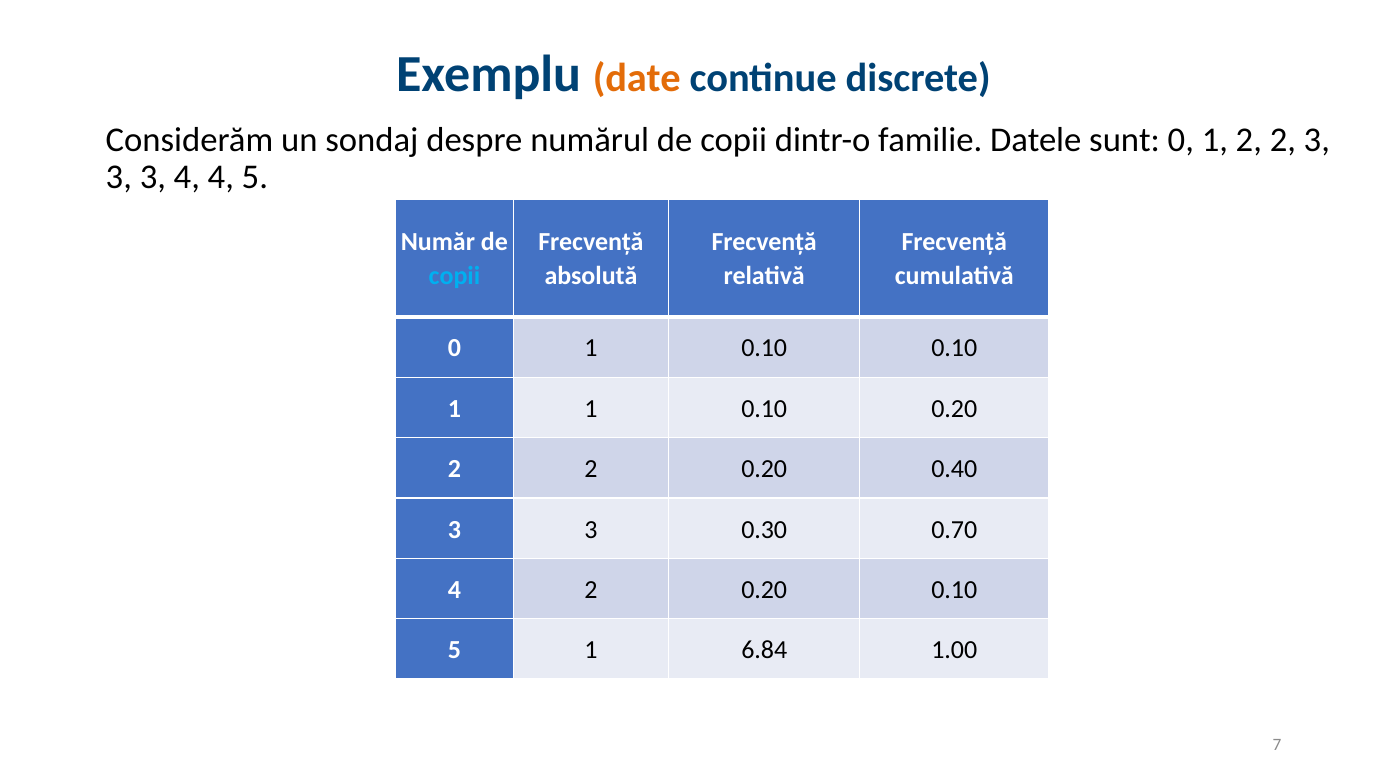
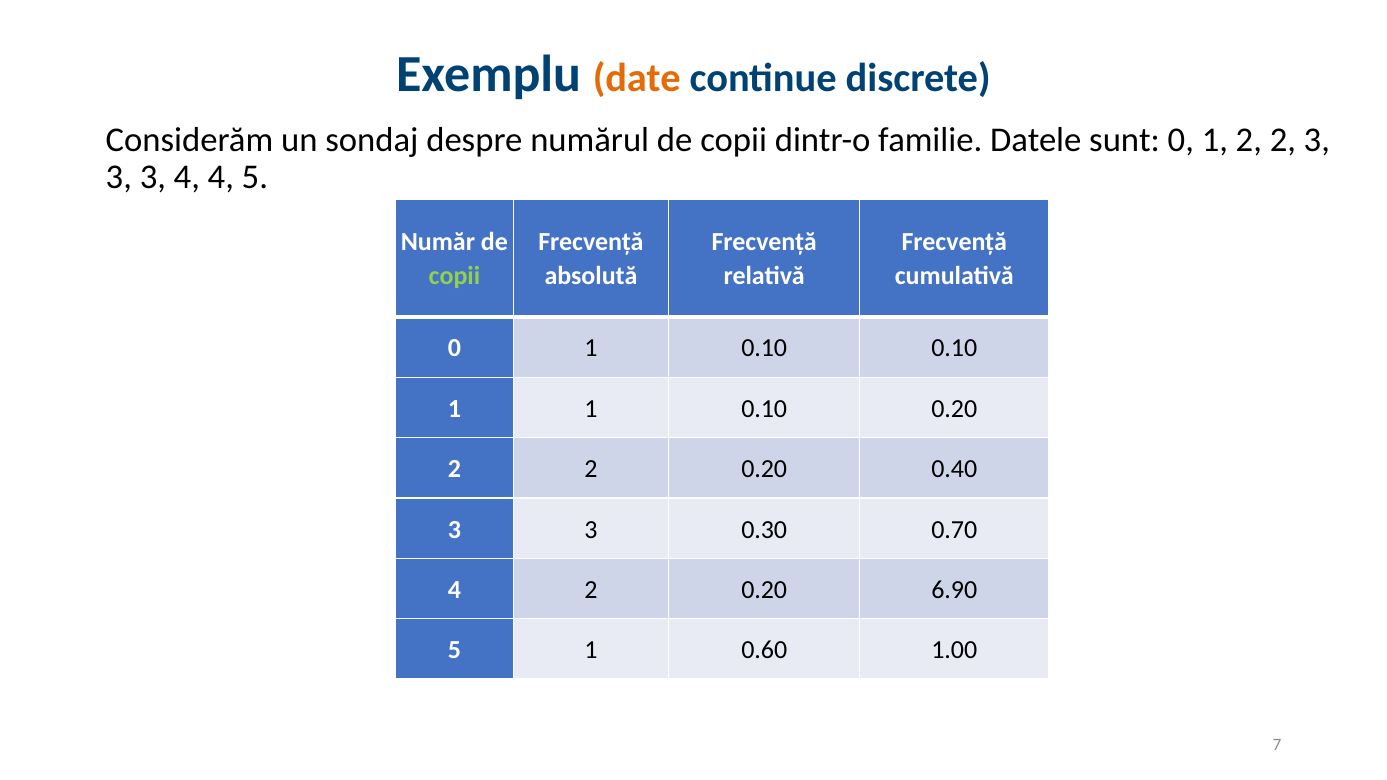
copii at (454, 276) colour: light blue -> light green
0.20 0.10: 0.10 -> 6.90
6.84: 6.84 -> 0.60
